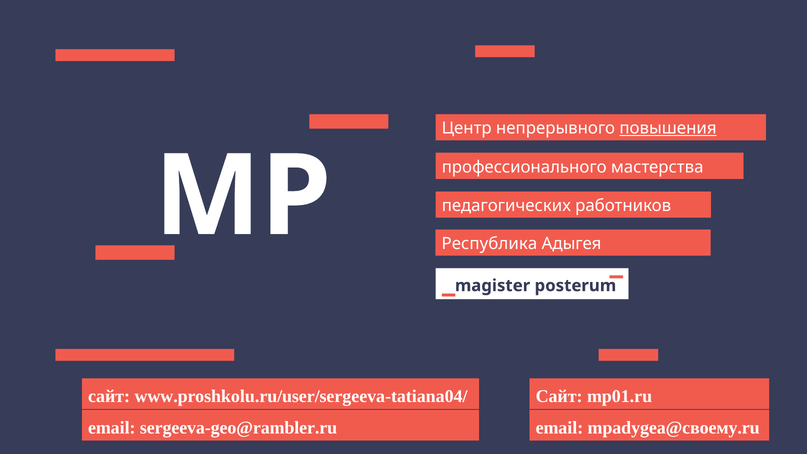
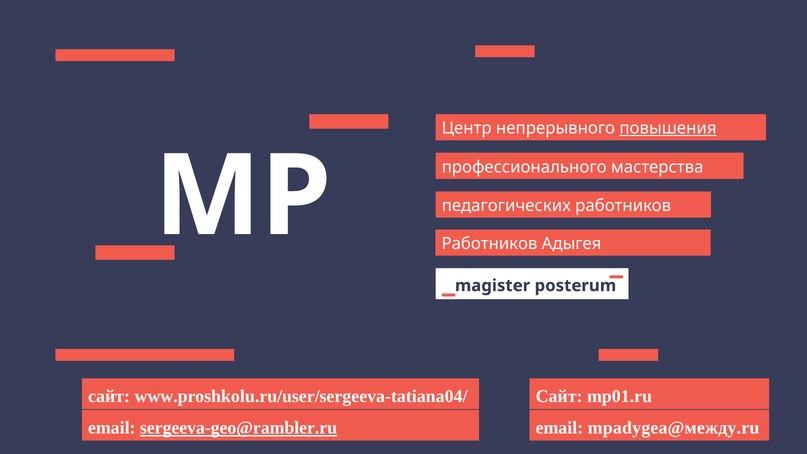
Республика at (489, 244): Республика -> Работников
sergeeva-geo@rambler.ru underline: none -> present
mpadygea@своему.ru: mpadygea@своему.ru -> mpadygea@между.ru
